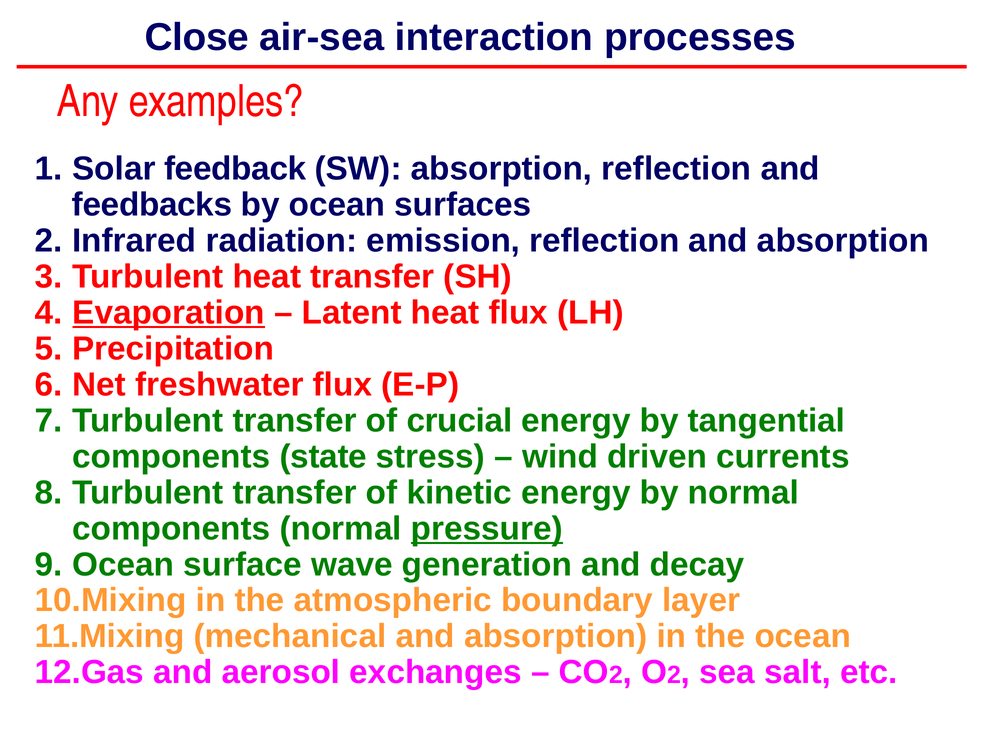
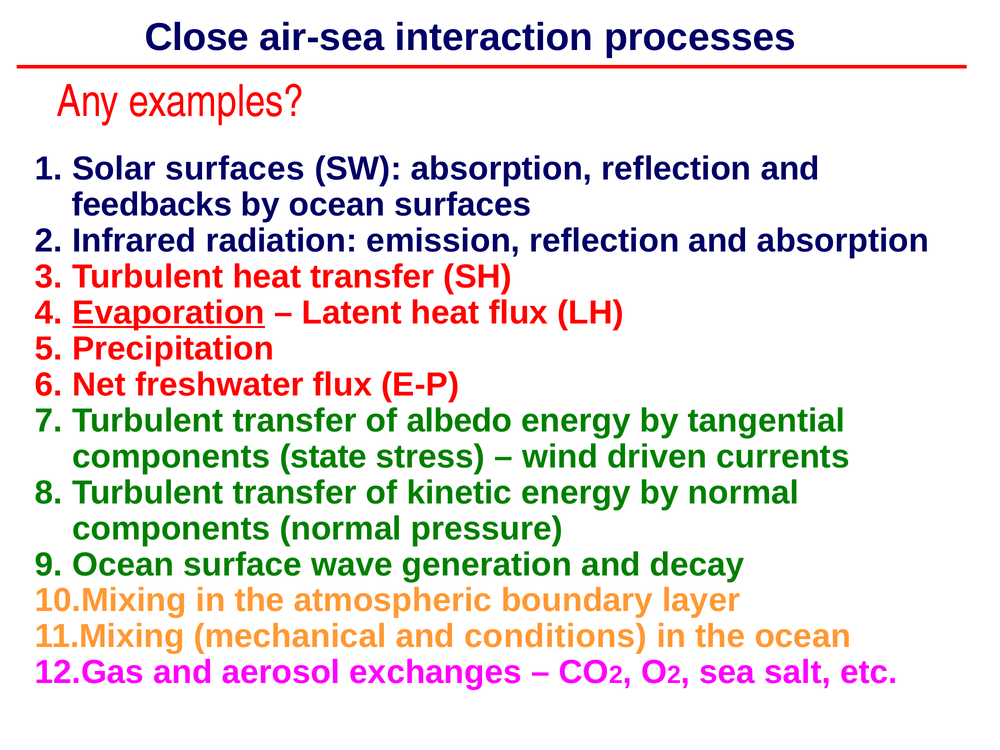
Solar feedback: feedback -> surfaces
crucial: crucial -> albedo
pressure underline: present -> none
mechanical and absorption: absorption -> conditions
